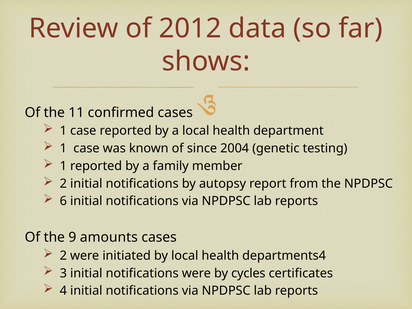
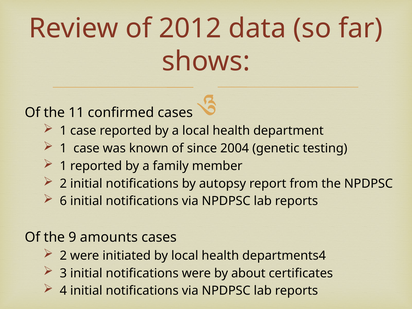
cycles: cycles -> about
